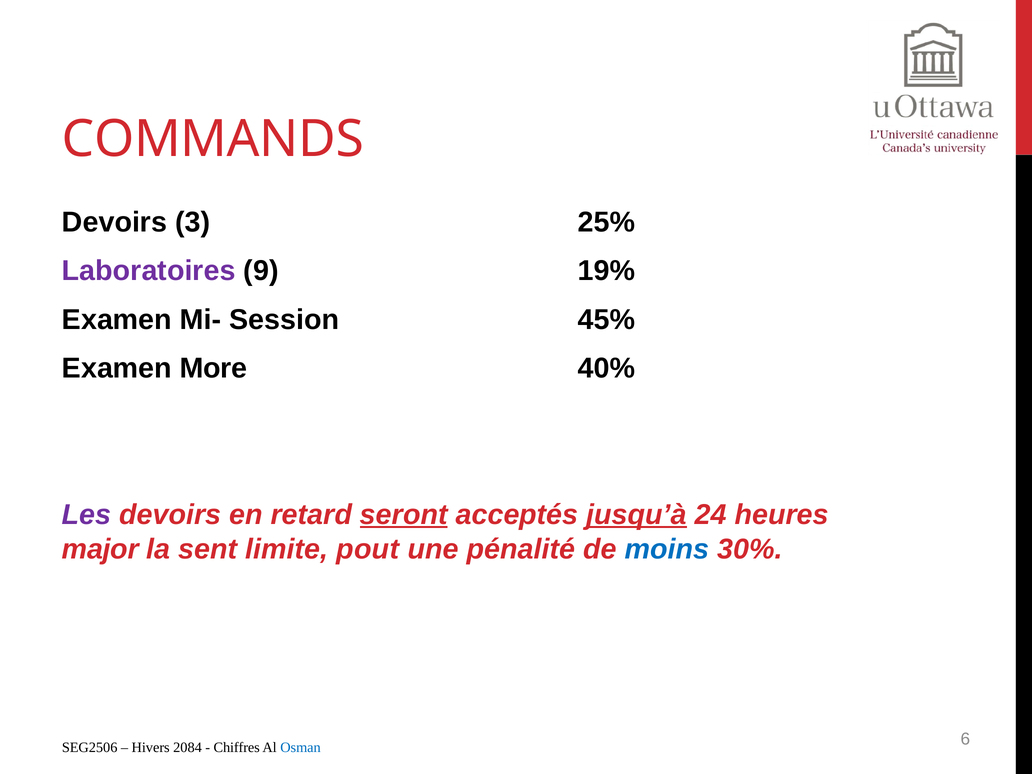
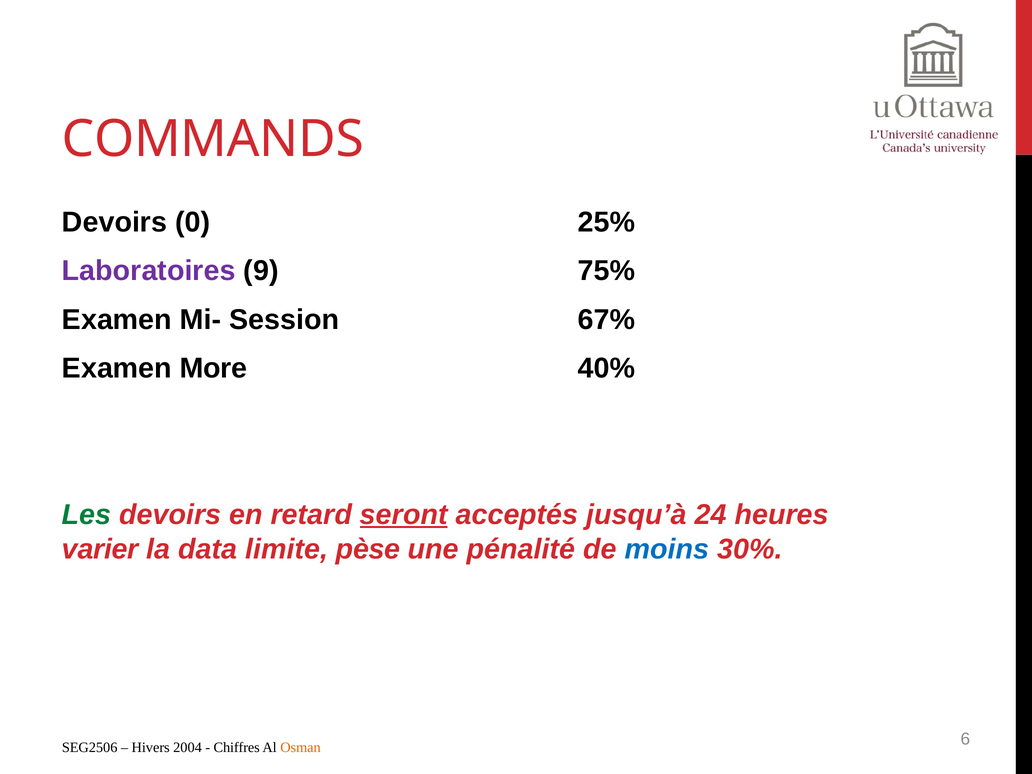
3: 3 -> 0
19%: 19% -> 75%
45%: 45% -> 67%
Les colour: purple -> green
jusqu’à underline: present -> none
major: major -> varier
sent: sent -> data
pout: pout -> pèse
2084: 2084 -> 2004
Osman colour: blue -> orange
